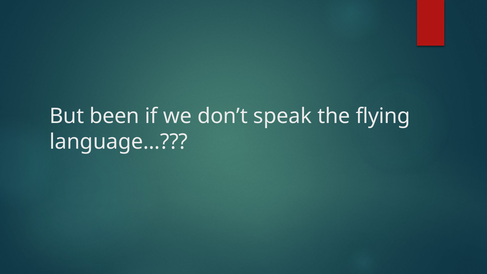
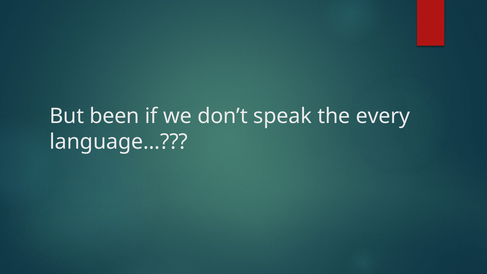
flying: flying -> every
